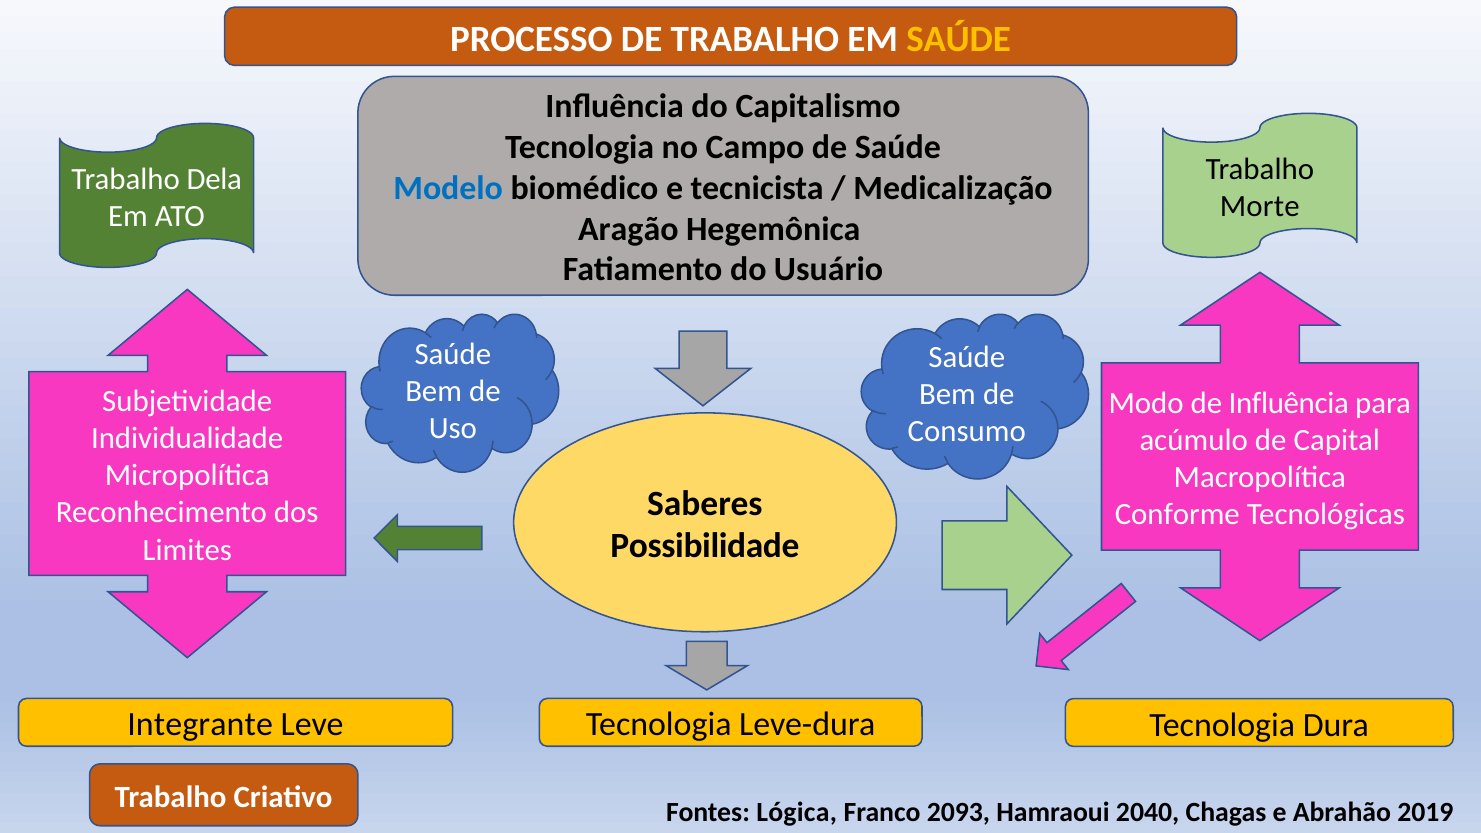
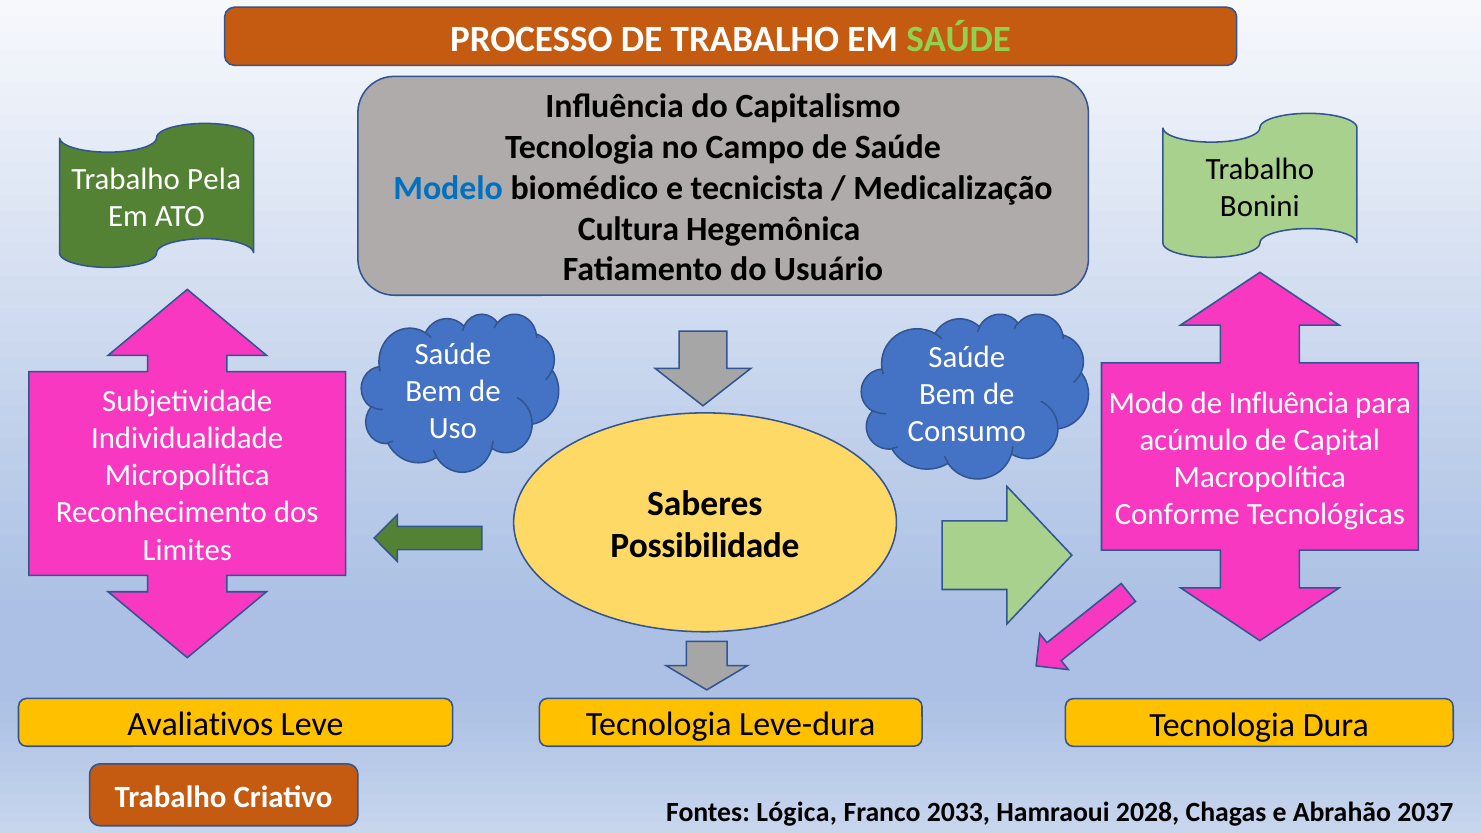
SAÚDE at (959, 39) colour: yellow -> light green
Dela: Dela -> Pela
Morte: Morte -> Bonini
Aragão: Aragão -> Cultura
Integrante: Integrante -> Avaliativos
2093: 2093 -> 2033
2040: 2040 -> 2028
2019: 2019 -> 2037
